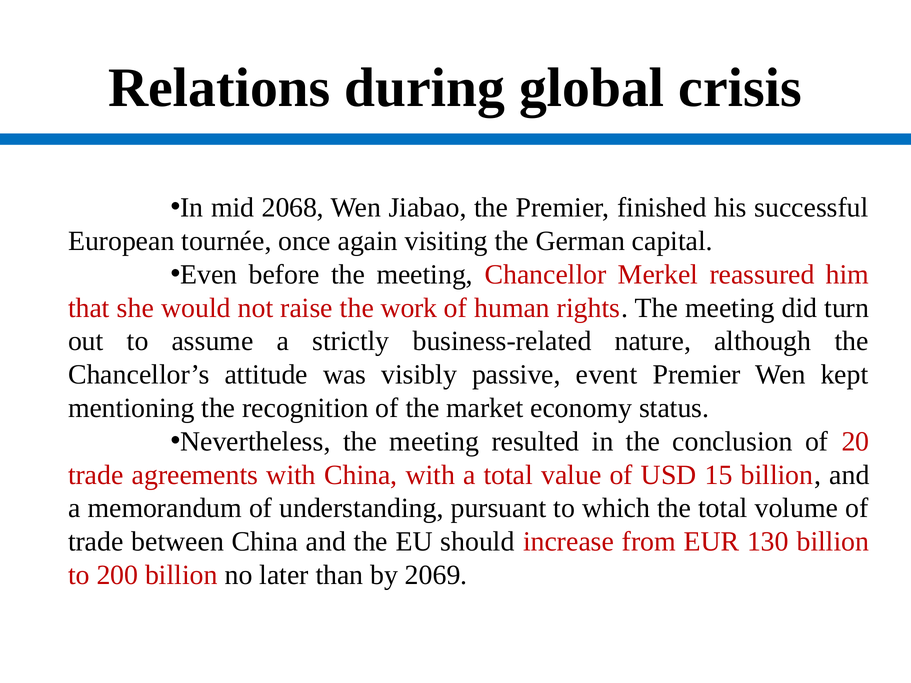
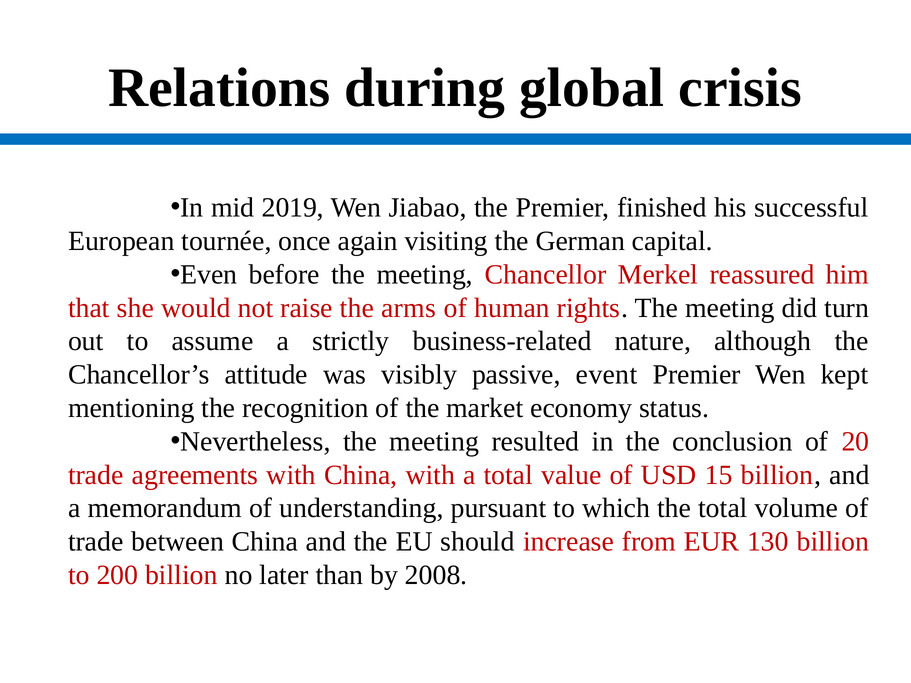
2068: 2068 -> 2019
work: work -> arms
2069: 2069 -> 2008
